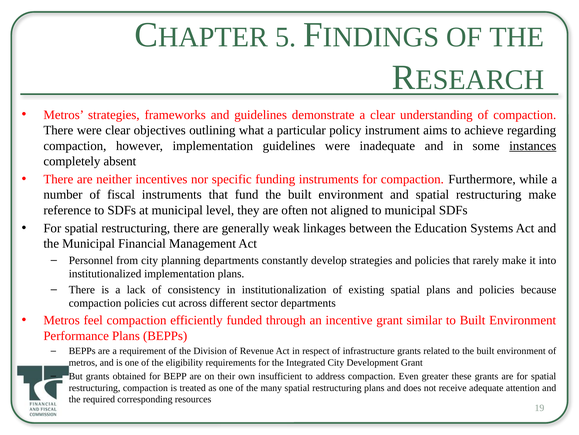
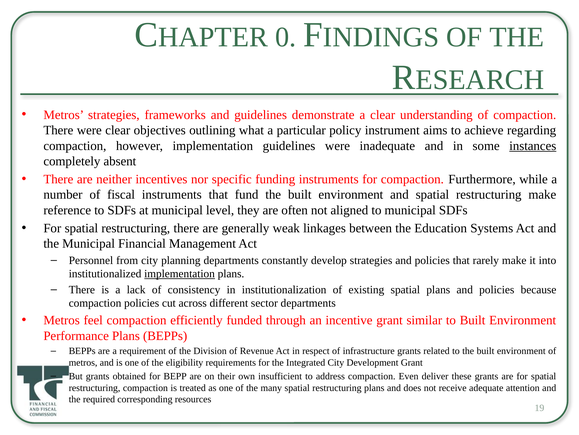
5: 5 -> 0
implementation at (180, 273) underline: none -> present
greater: greater -> deliver
